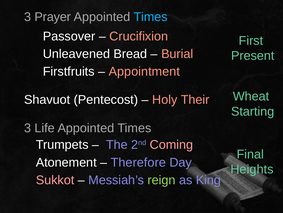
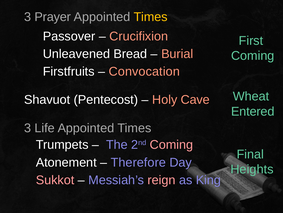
Times at (151, 17) colour: light blue -> yellow
Present at (253, 56): Present -> Coming
Appointment: Appointment -> Convocation
Their: Their -> Cave
Starting: Starting -> Entered
reign colour: light green -> pink
